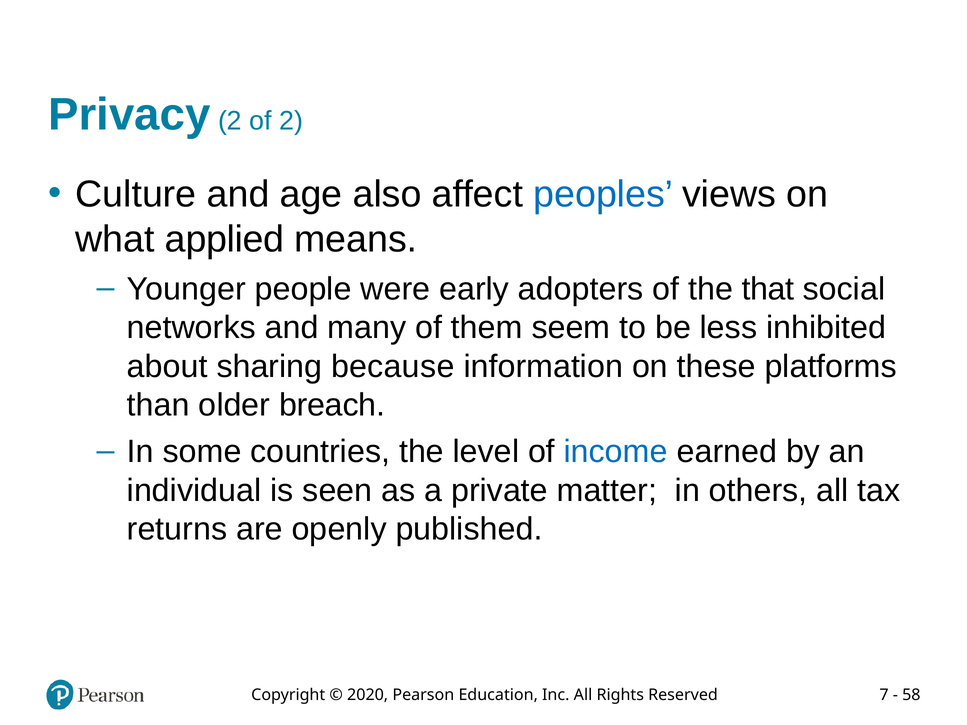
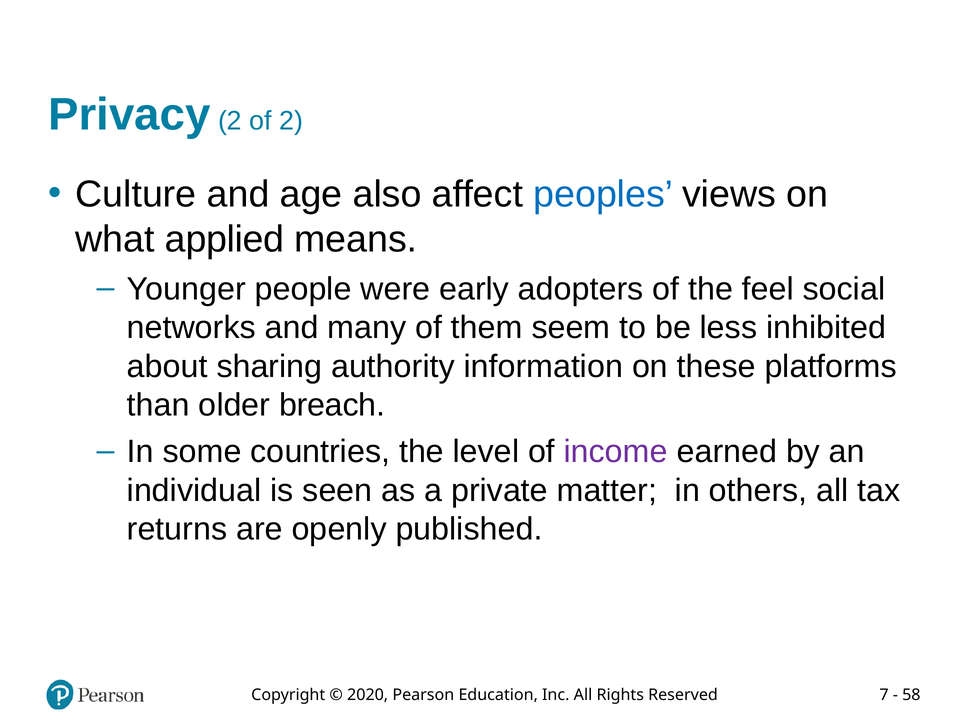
that: that -> feel
because: because -> authority
income colour: blue -> purple
